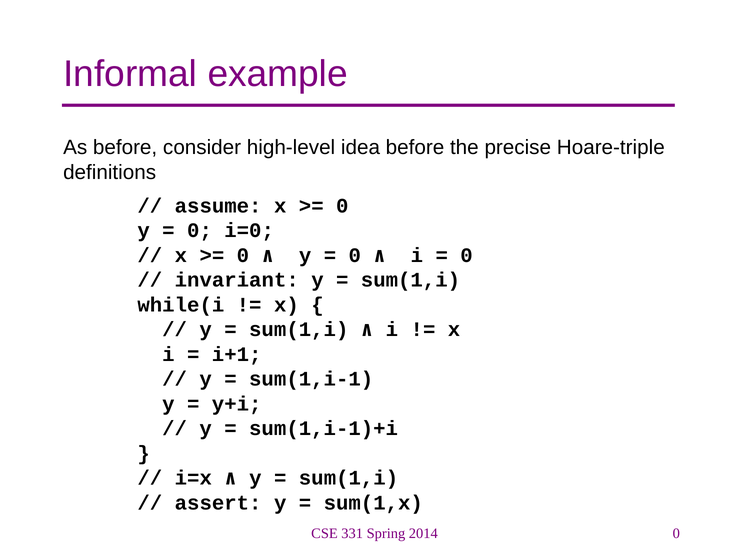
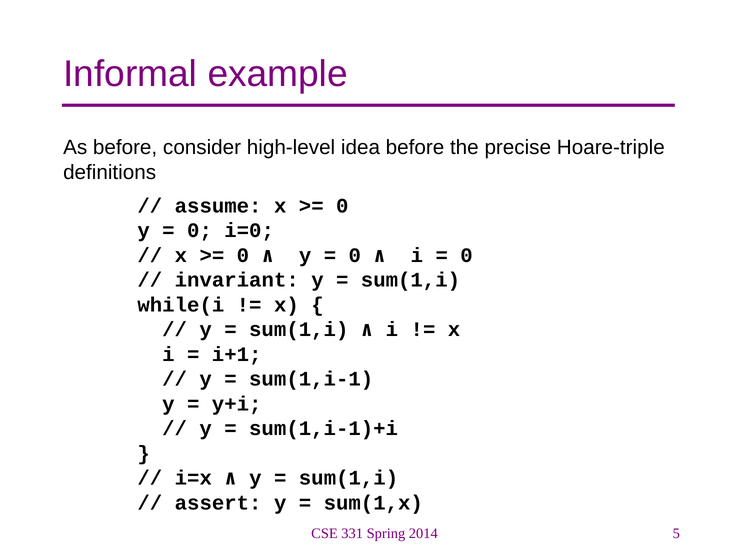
2014 0: 0 -> 5
